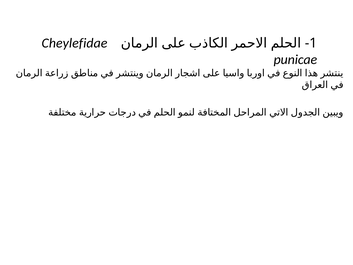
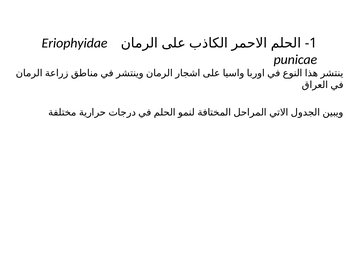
Cheylefidae: Cheylefidae -> Eriophyidae
